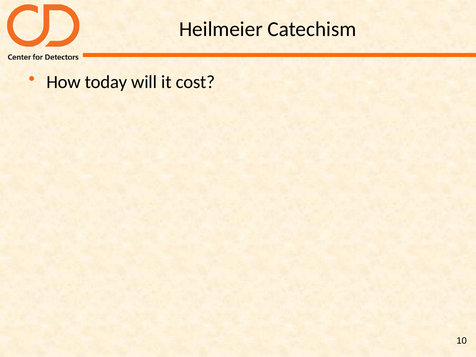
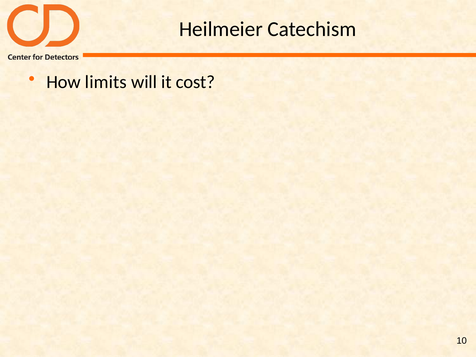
today: today -> limits
